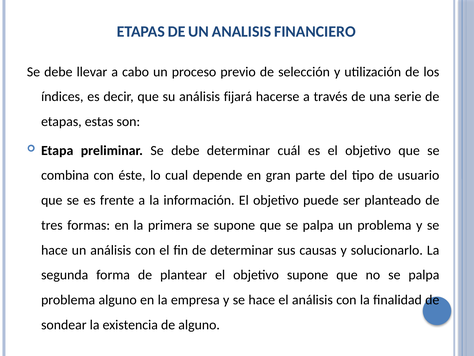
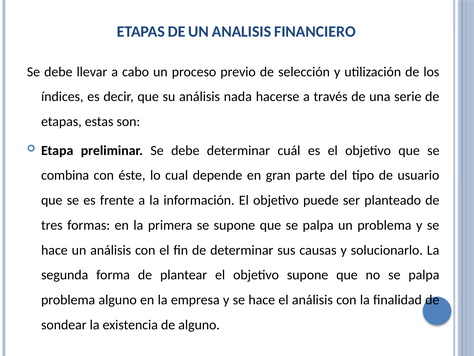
fijará: fijará -> nada
